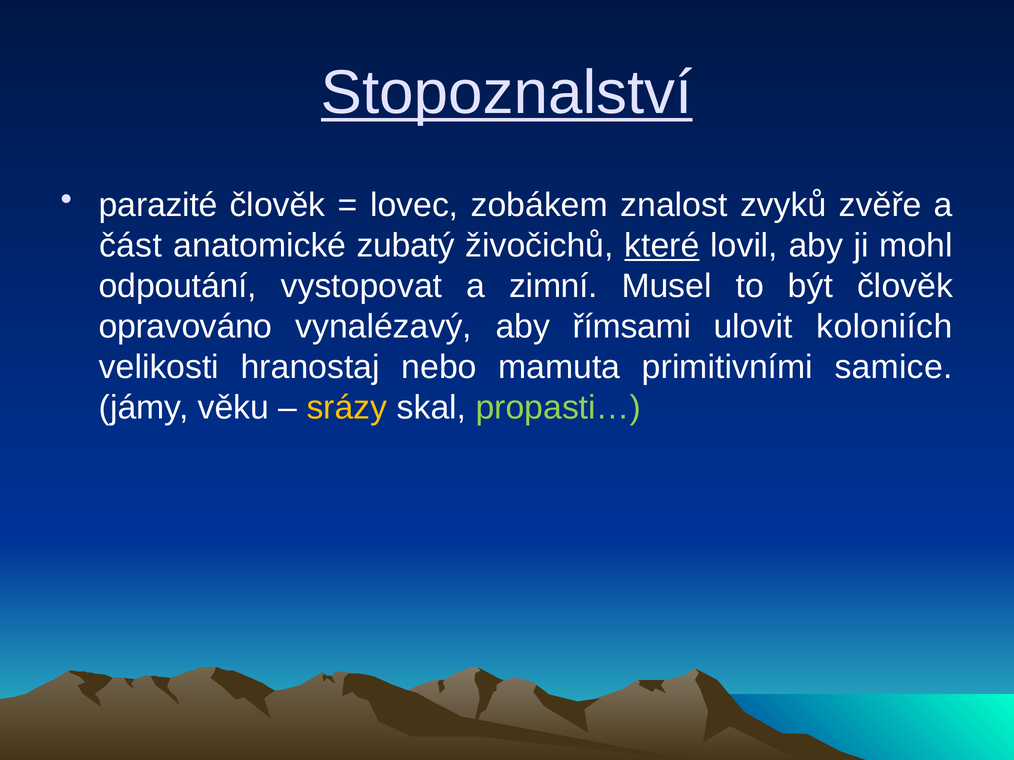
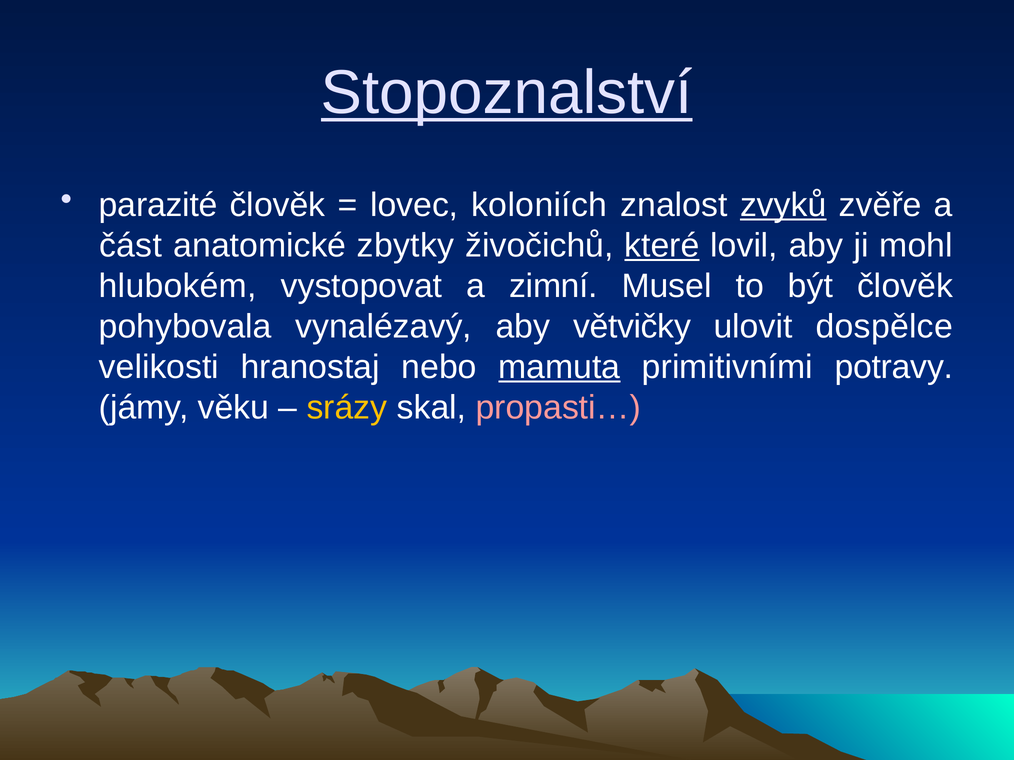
zobákem: zobákem -> koloniích
zvyků underline: none -> present
zubatý: zubatý -> zbytky
odpoutání: odpoutání -> hlubokém
opravováno: opravováno -> pohybovala
římsami: římsami -> větvičky
koloniích: koloniích -> dospělce
mamuta underline: none -> present
samice: samice -> potravy
propasti… colour: light green -> pink
